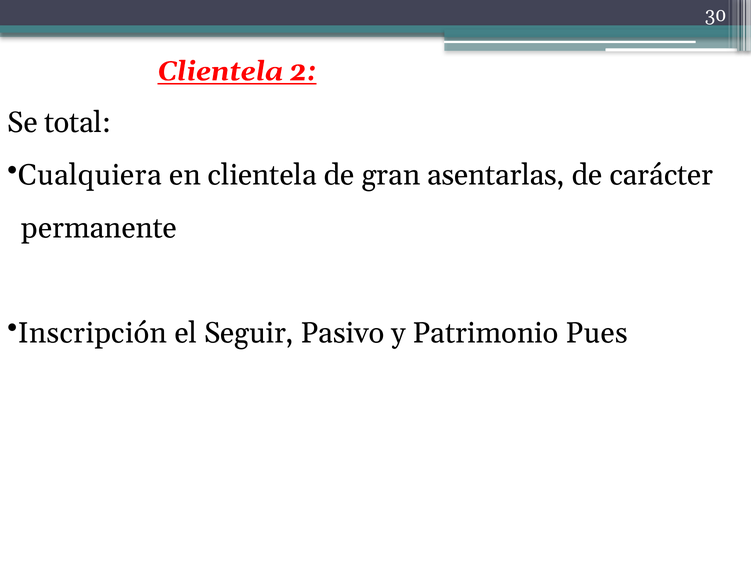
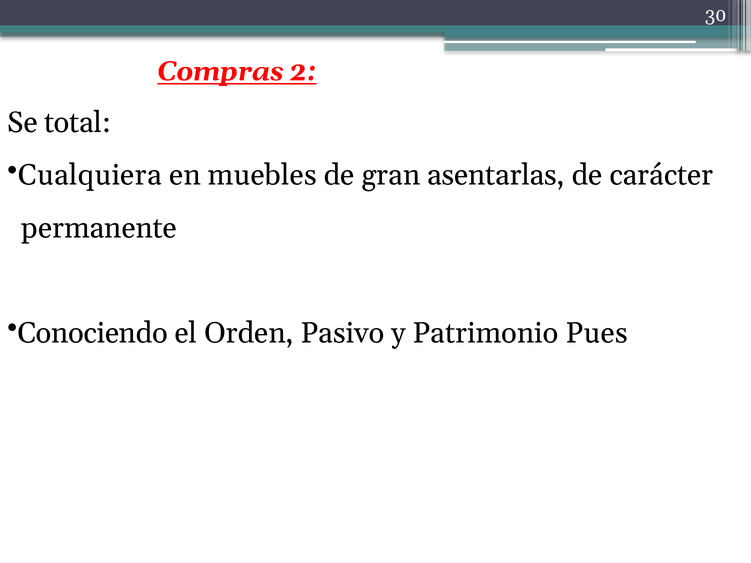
Clientela at (220, 71): Clientela -> Compras
en clientela: clientela -> muebles
Inscripción: Inscripción -> Conociendo
Seguir: Seguir -> Orden
